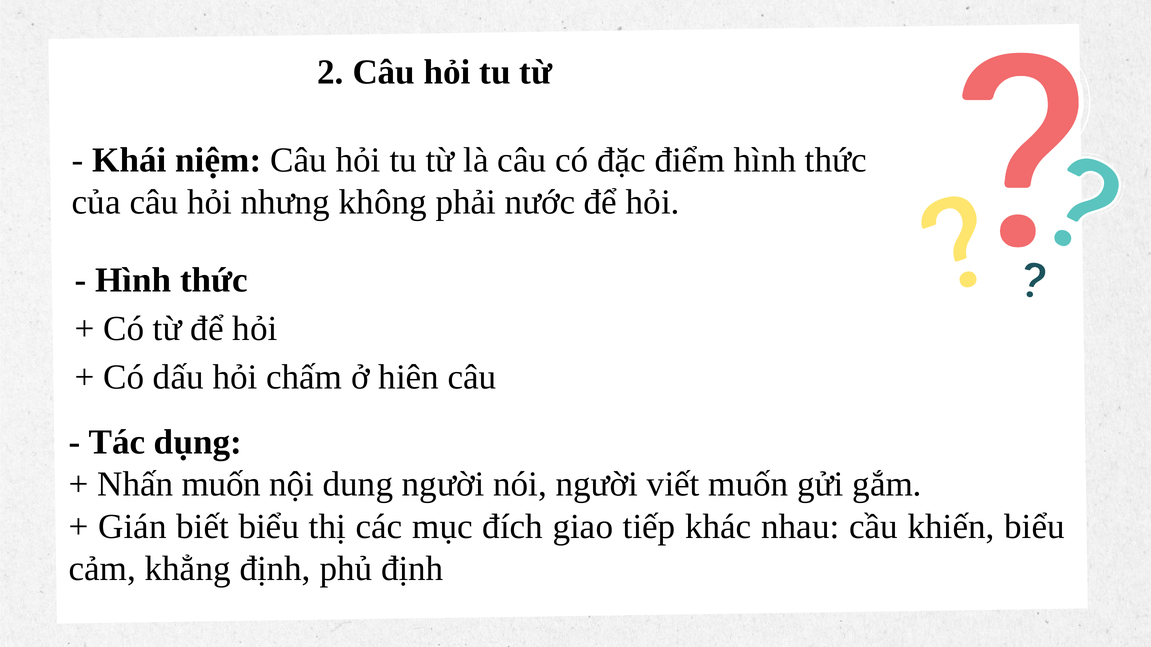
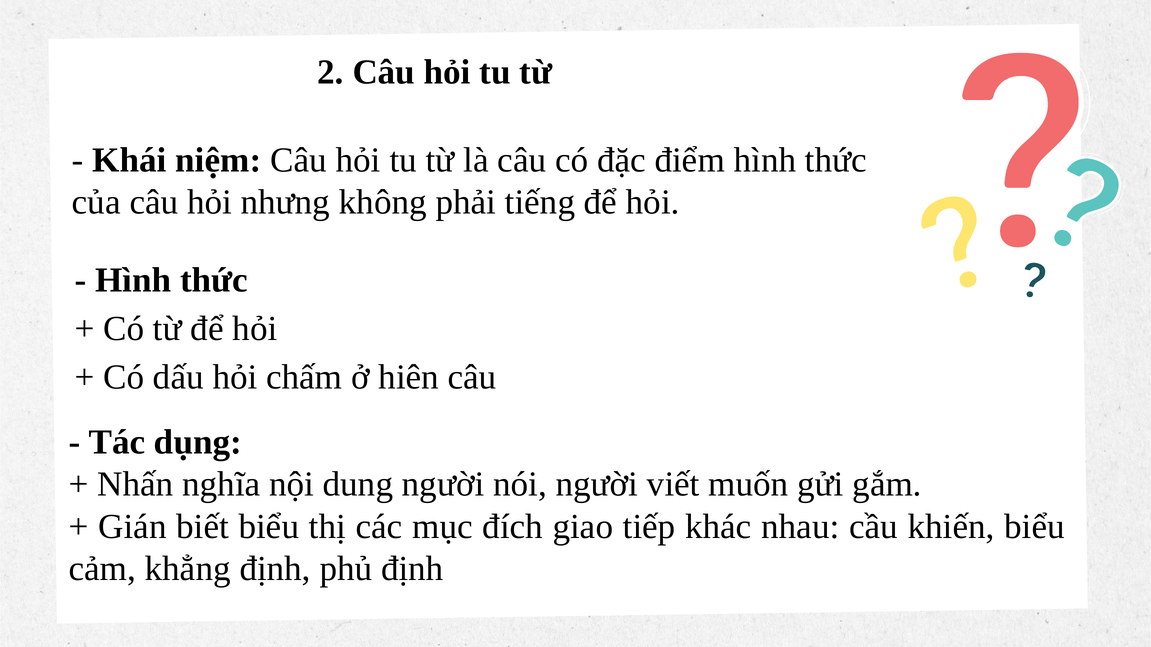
nước: nước -> tiếng
Nhấn muốn: muốn -> nghĩa
